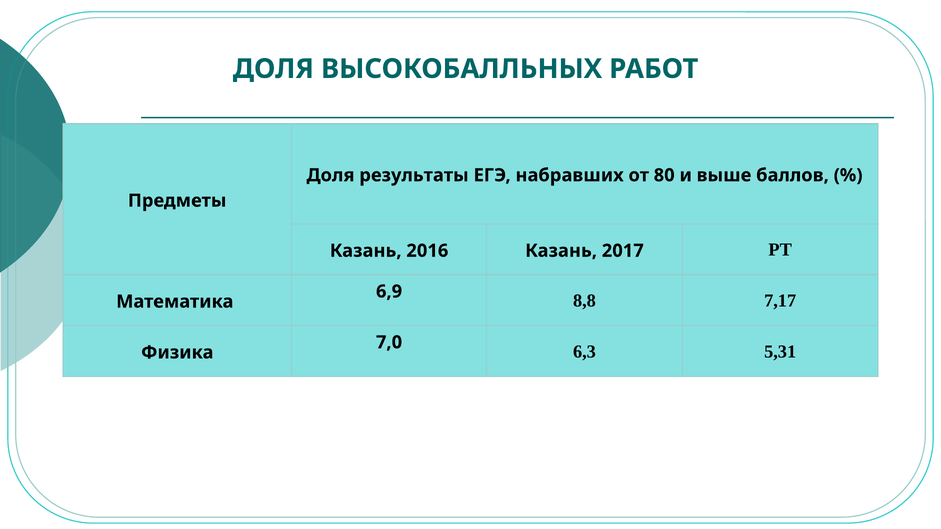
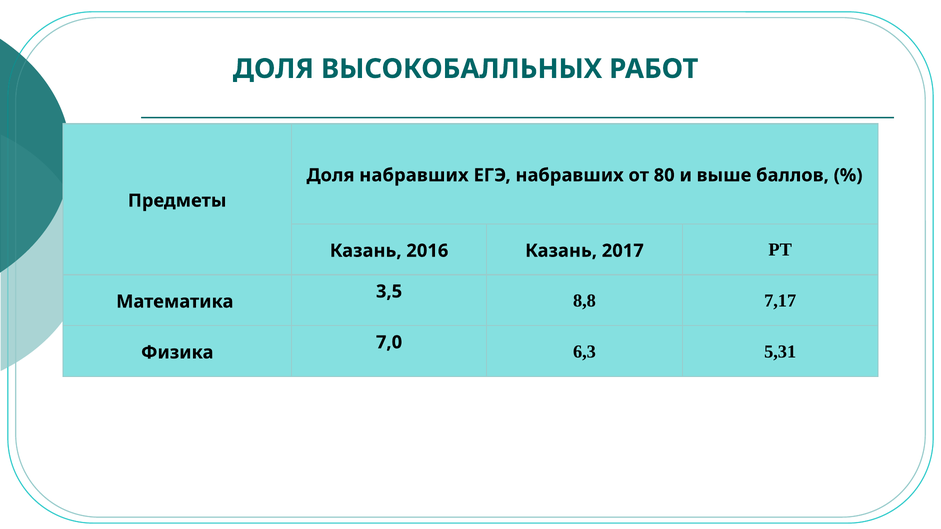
Доля результаты: результаты -> набравших
6,9: 6,9 -> 3,5
